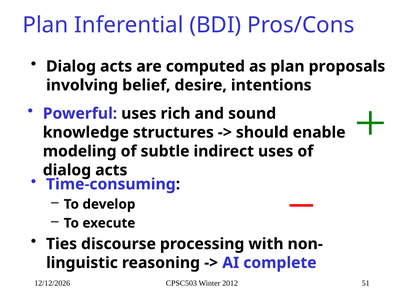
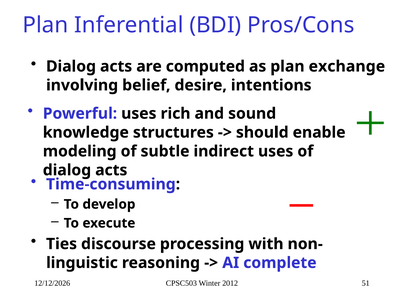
proposals: proposals -> exchange
